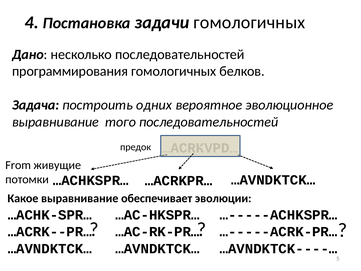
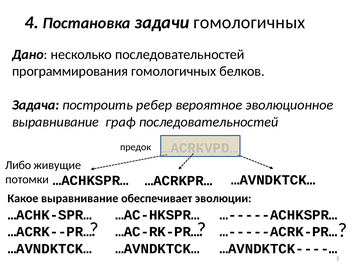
одних: одних -> ребер
того: того -> граф
From: From -> Либо
